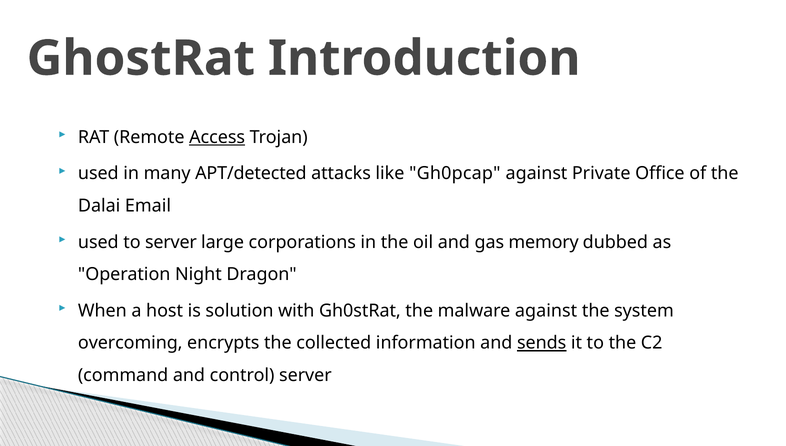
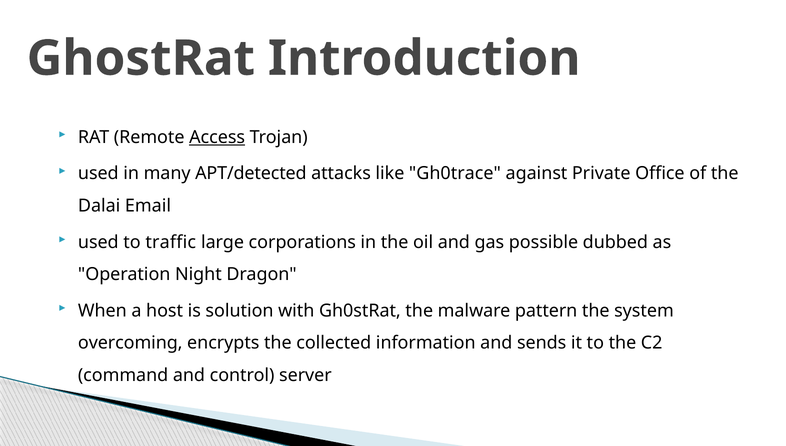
Gh0pcap: Gh0pcap -> Gh0trace
to server: server -> traffic
memory: memory -> possible
malware against: against -> pattern
sends underline: present -> none
